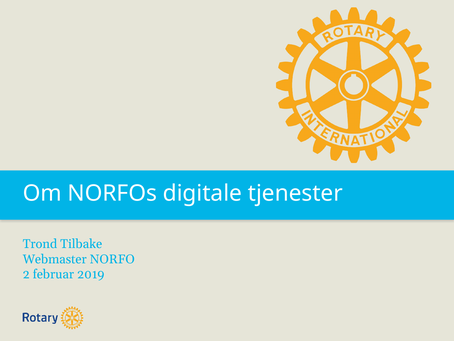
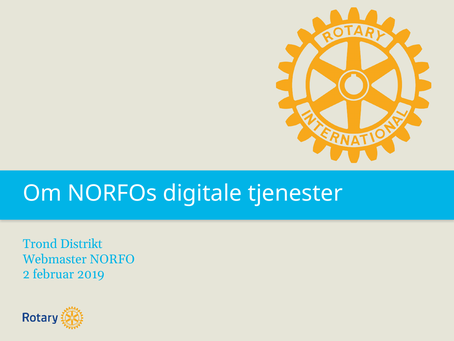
Tilbake: Tilbake -> Distrikt
